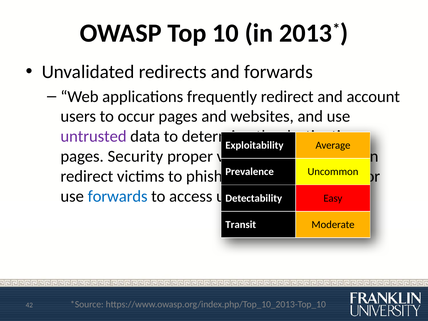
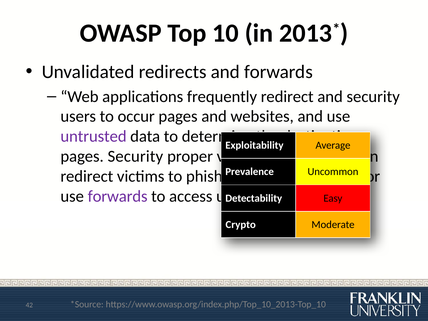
and account: account -> security
forwards at (118, 196) colour: blue -> purple
Transit: Transit -> Crypto
